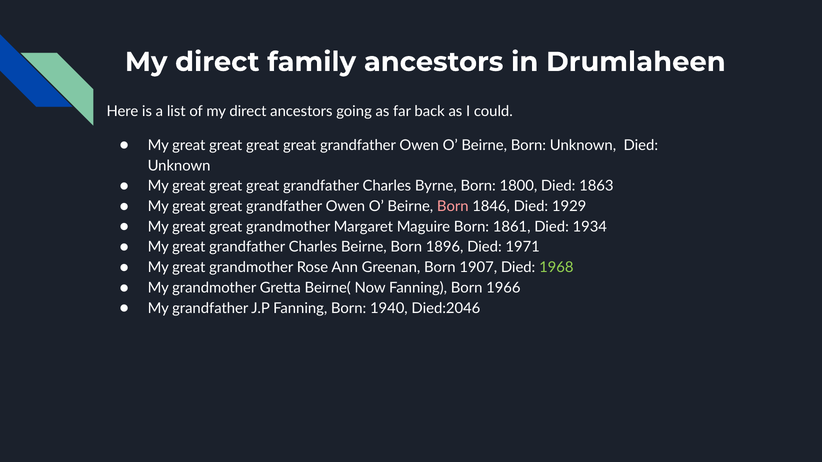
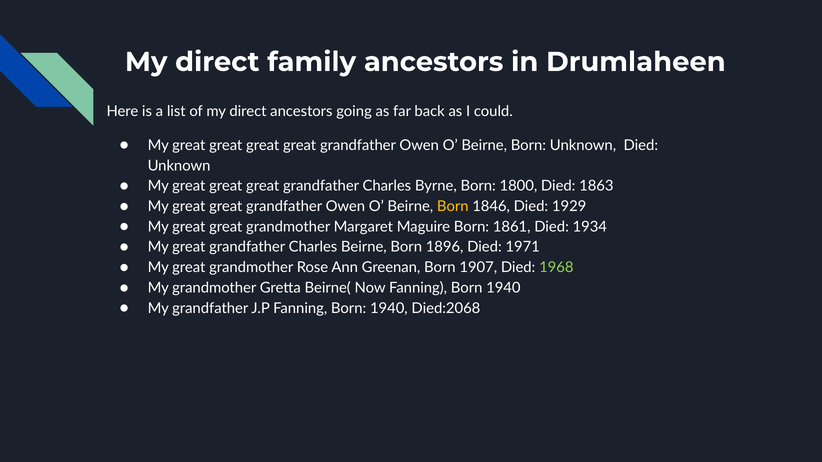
Born at (453, 207) colour: pink -> yellow
Now Fanning Born 1966: 1966 -> 1940
Died:2046: Died:2046 -> Died:2068
